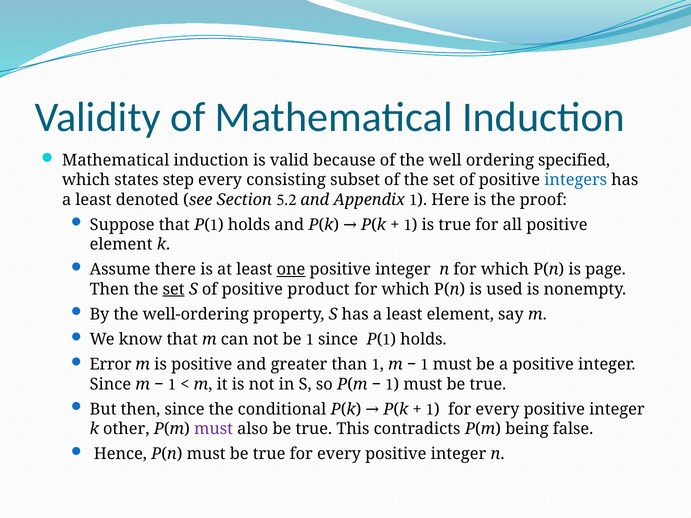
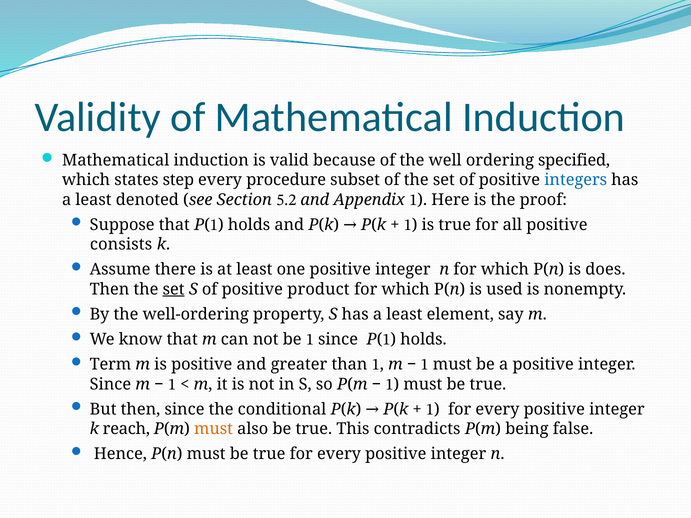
consisting: consisting -> procedure
element at (121, 245): element -> consists
one underline: present -> none
page: page -> does
Error: Error -> Term
other: other -> reach
must at (214, 429) colour: purple -> orange
